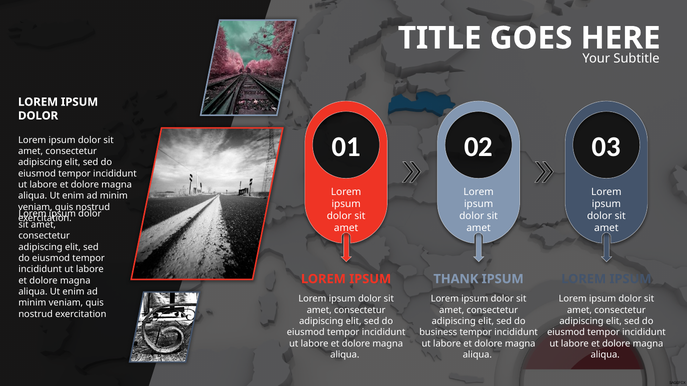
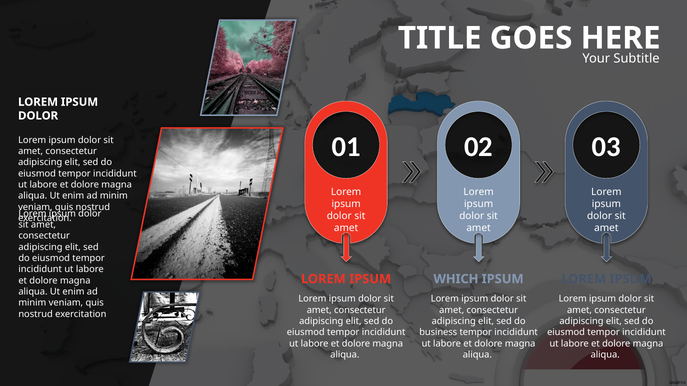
THANK: THANK -> WHICH
